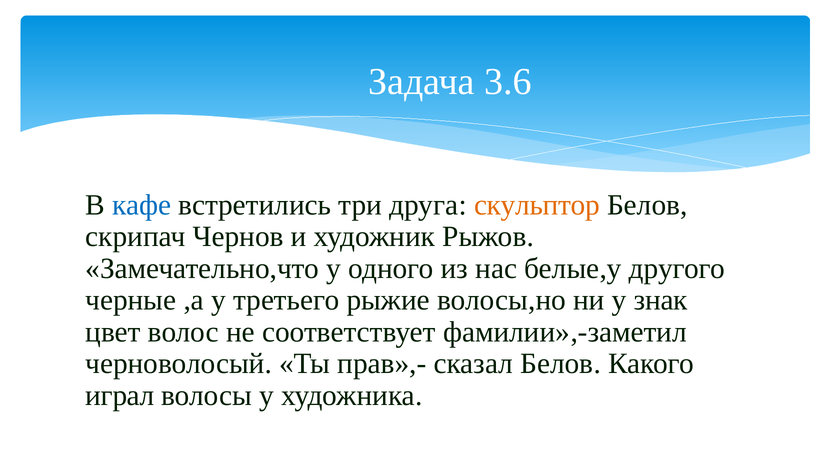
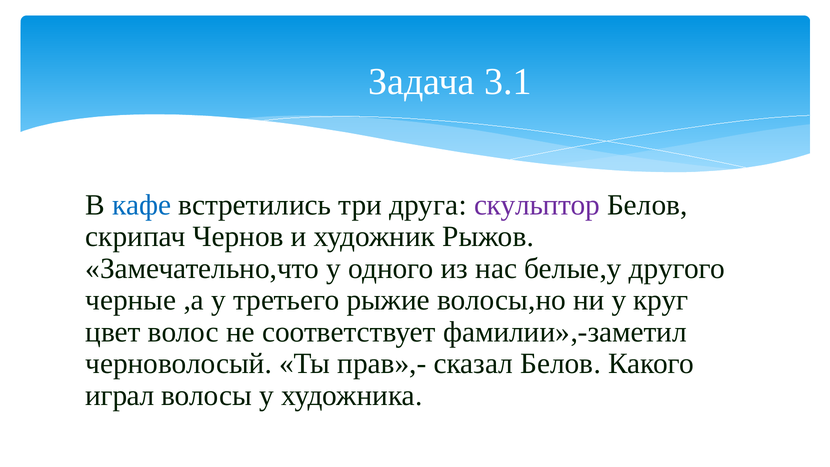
3.6: 3.6 -> 3.1
скульптор colour: orange -> purple
знак: знак -> круг
